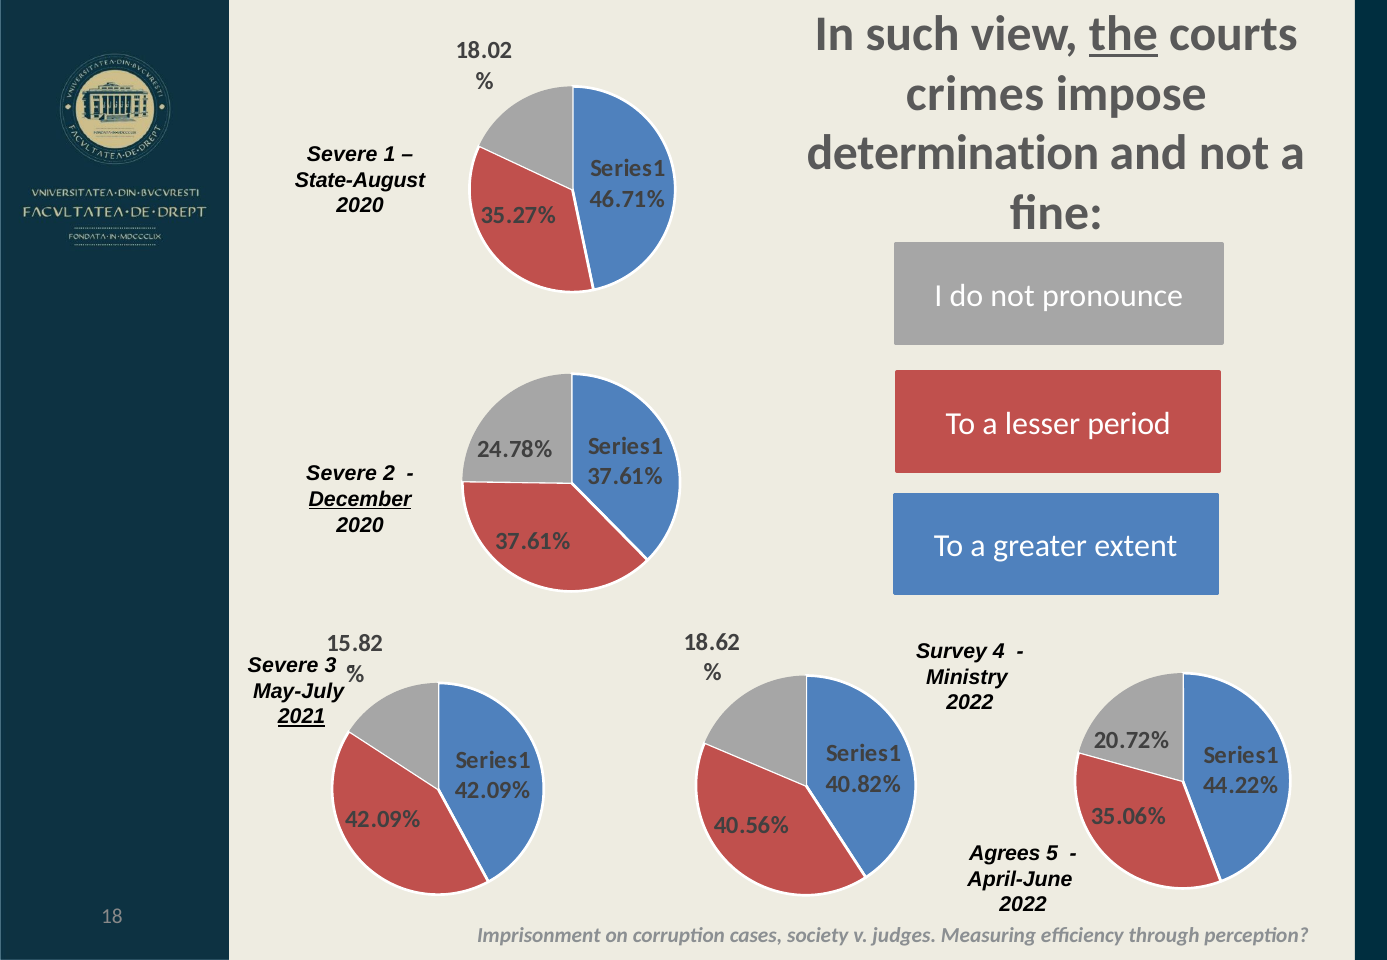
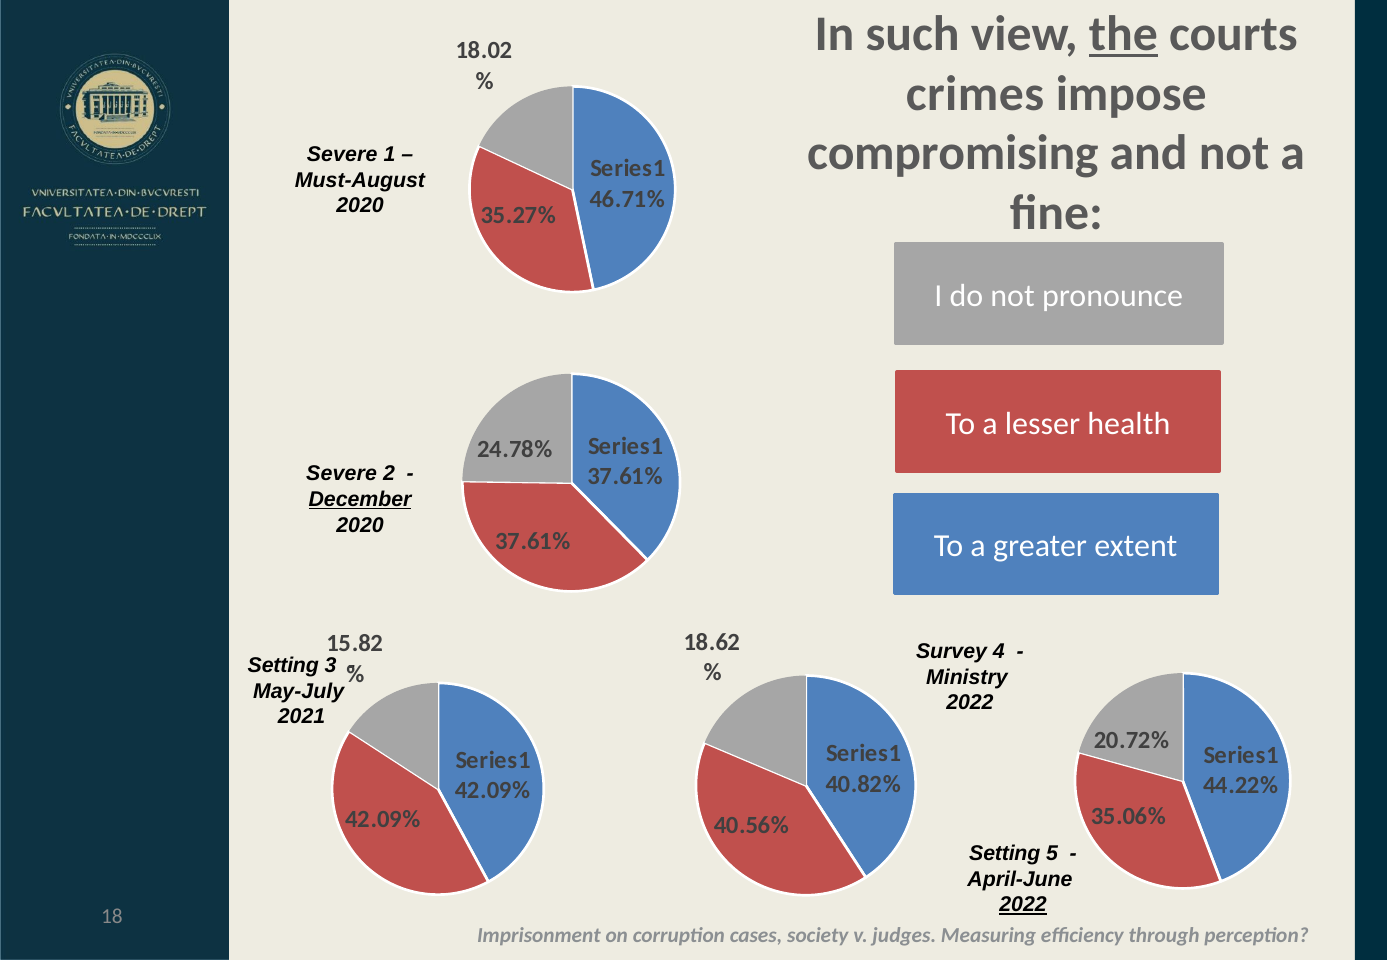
determination: determination -> compromising
State-August: State-August -> Must-August
period: period -> health
Severe at (283, 666): Severe -> Setting
2021 underline: present -> none
Agrees at (1005, 854): Agrees -> Setting
2022 at (1023, 905) underline: none -> present
